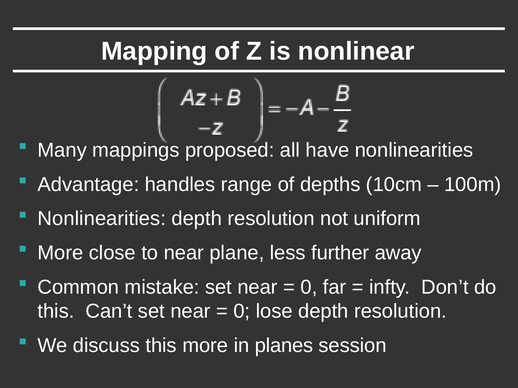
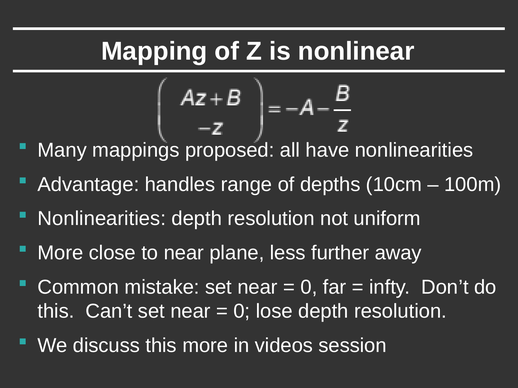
planes: planes -> videos
